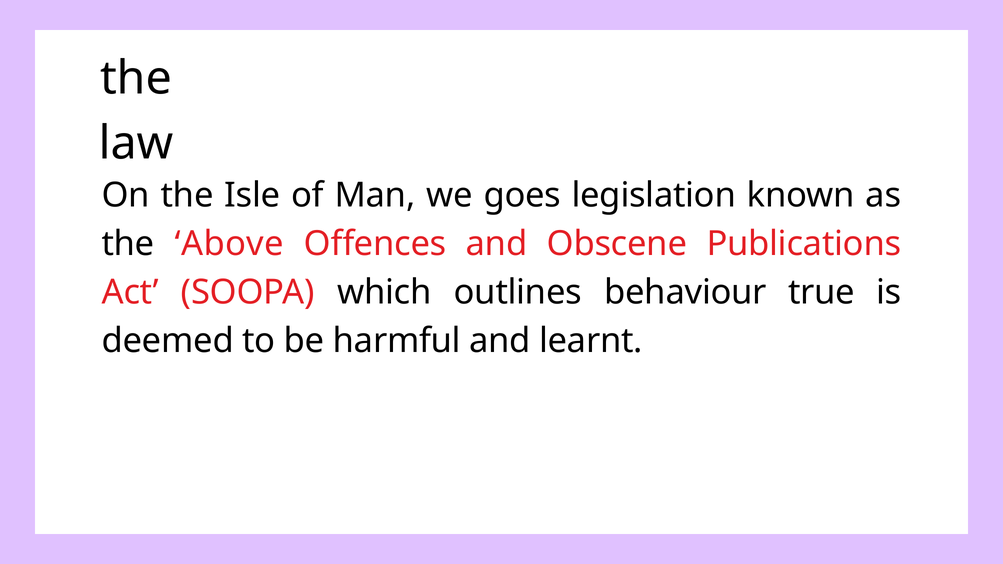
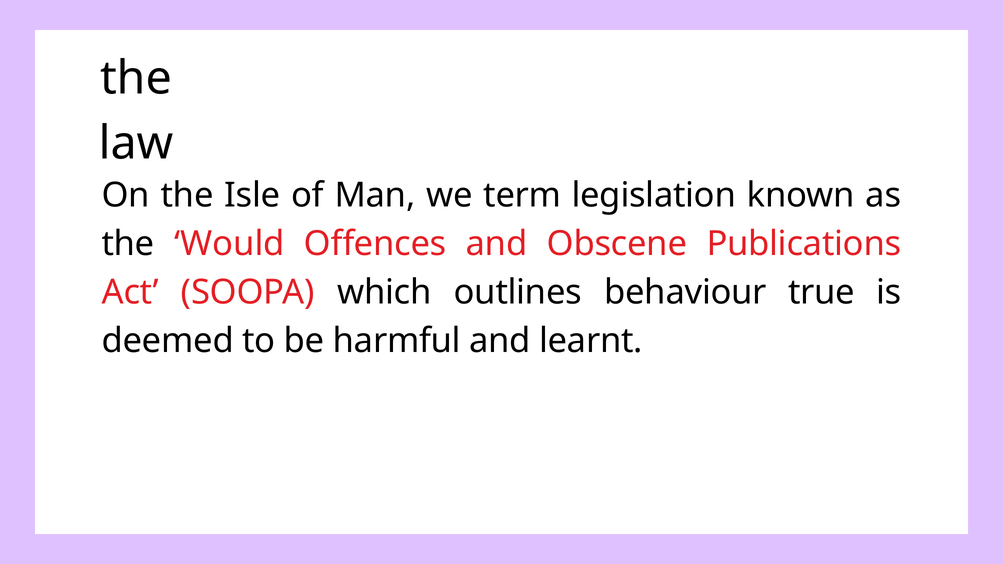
goes: goes -> term
Above: Above -> Would
